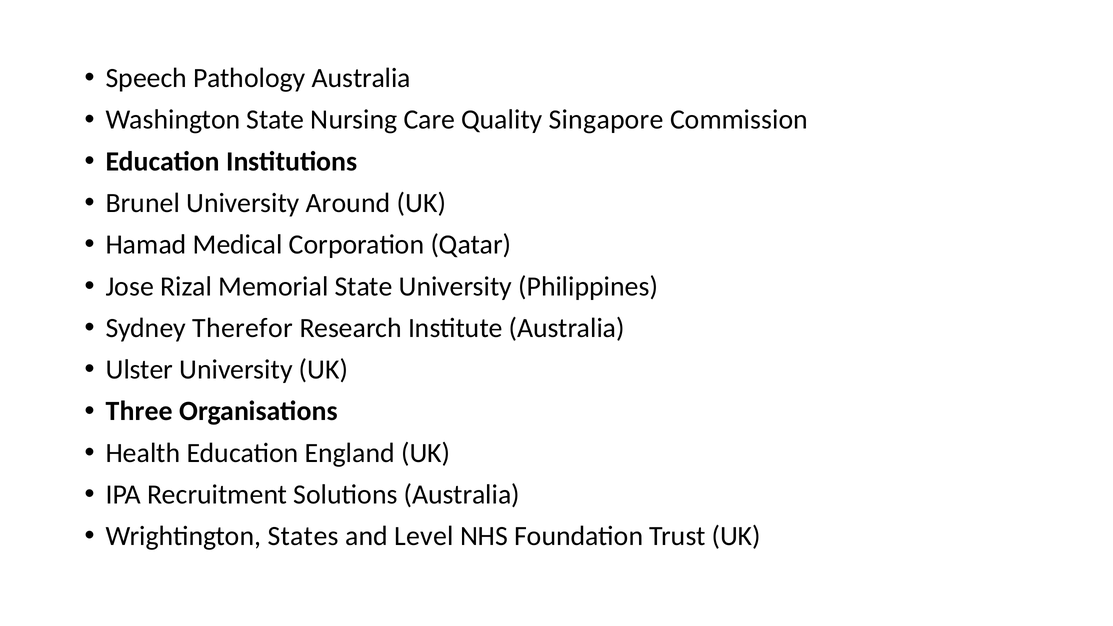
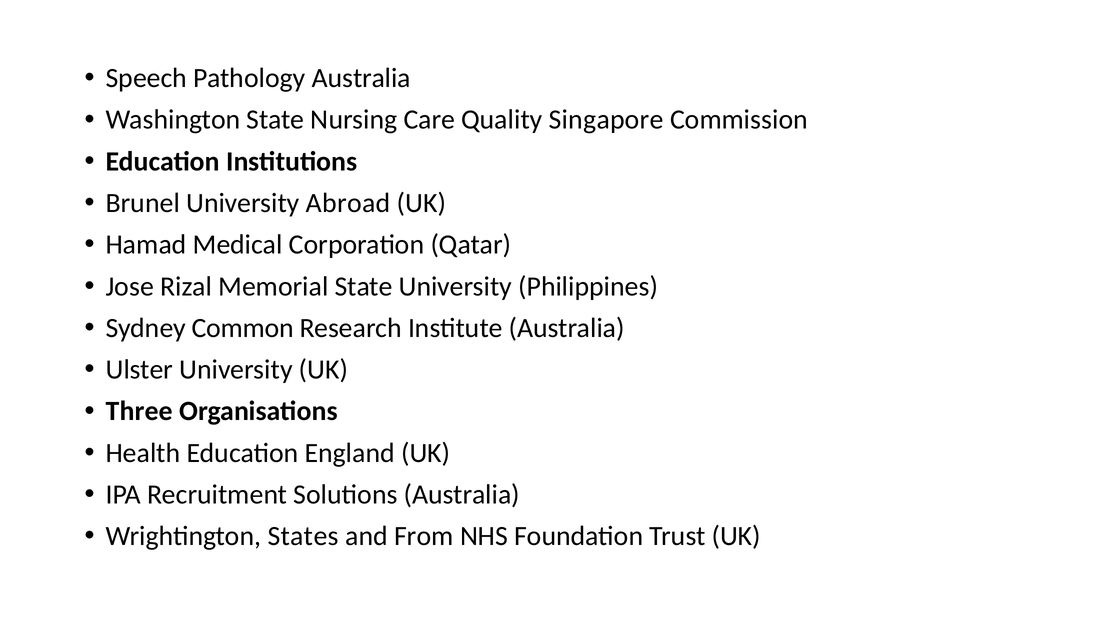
Around: Around -> Abroad
Therefor: Therefor -> Common
Level: Level -> From
